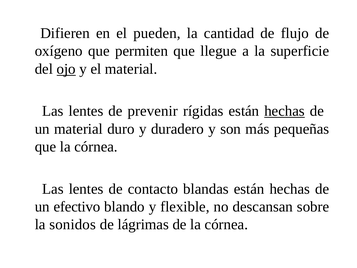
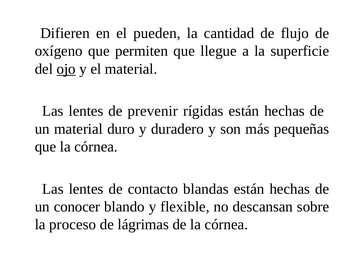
hechas at (285, 111) underline: present -> none
efectivo: efectivo -> conocer
sonidos: sonidos -> proceso
